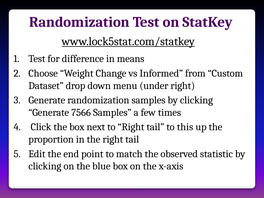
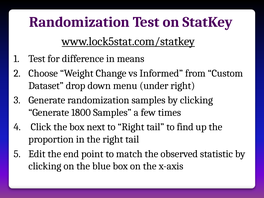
7566: 7566 -> 1800
this: this -> find
